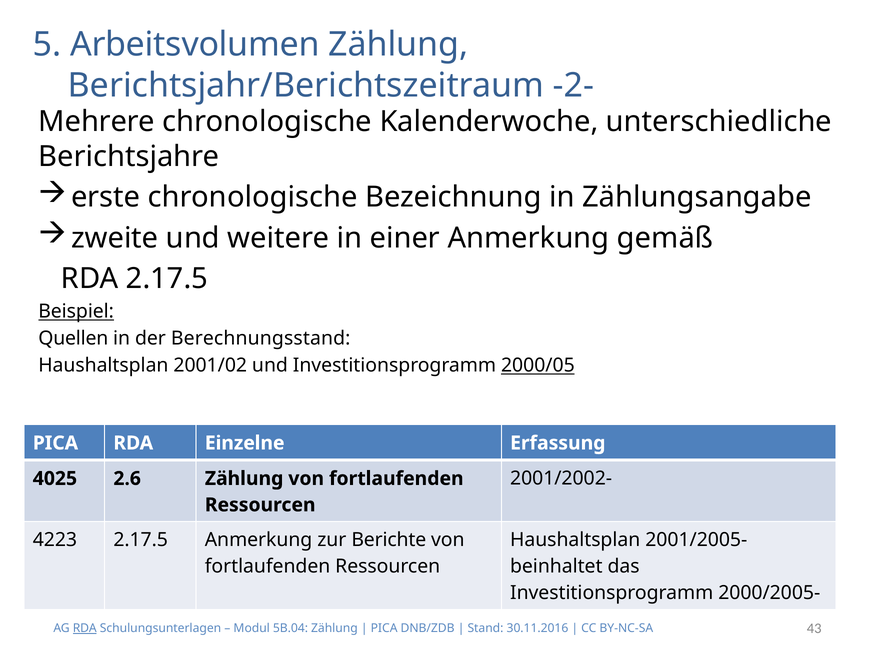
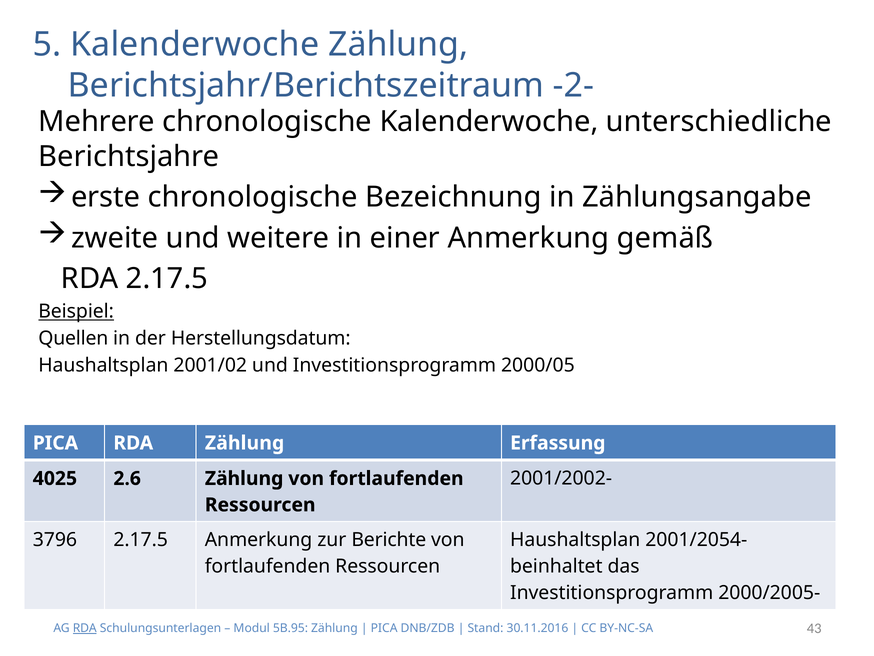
5 Arbeitsvolumen: Arbeitsvolumen -> Kalenderwoche
Berechnungsstand: Berechnungsstand -> Herstellungsdatum
2000/05 underline: present -> none
RDA Einzelne: Einzelne -> Zählung
4223: 4223 -> 3796
2001/2005-: 2001/2005- -> 2001/2054-
5B.04: 5B.04 -> 5B.95
